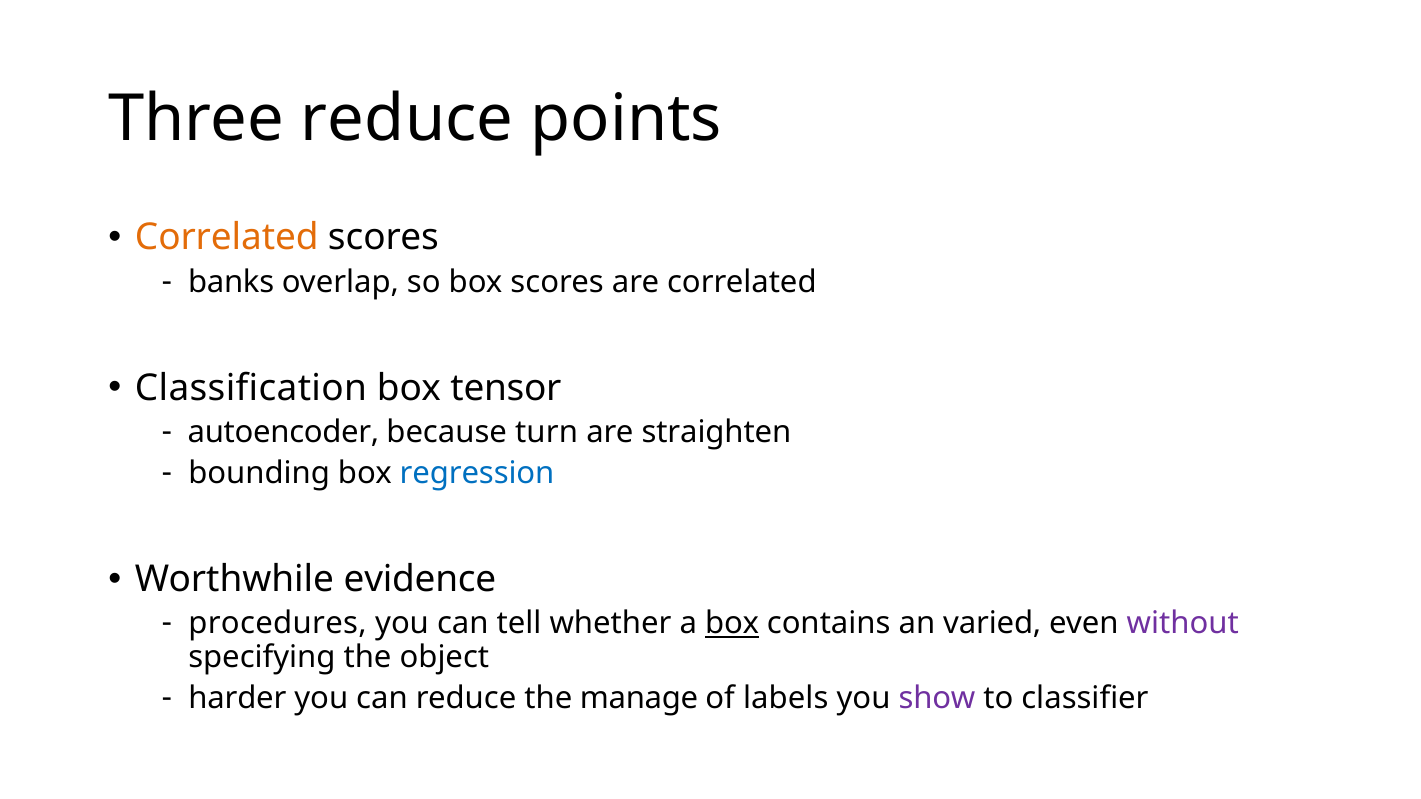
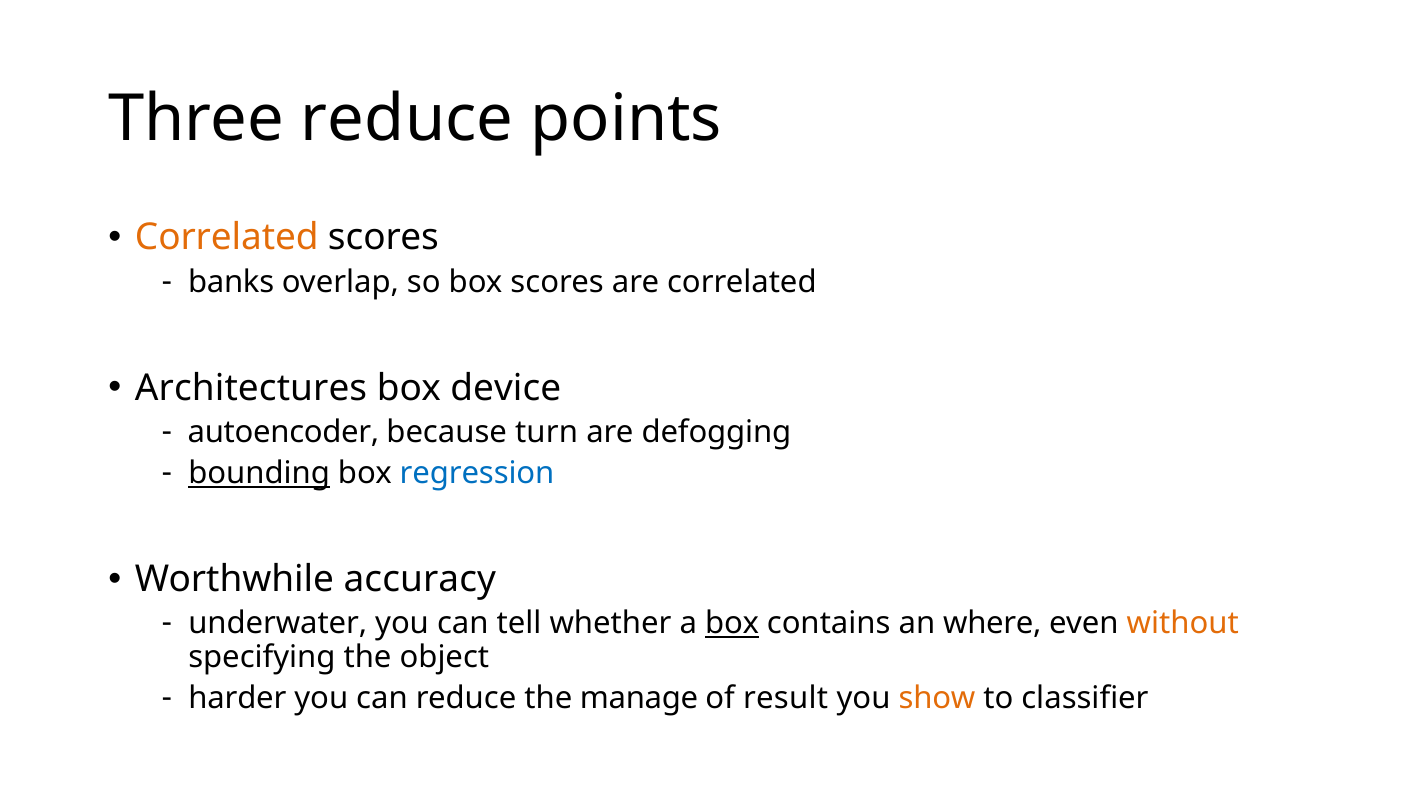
Classification: Classification -> Architectures
tensor: tensor -> device
straighten: straighten -> defogging
bounding underline: none -> present
evidence: evidence -> accuracy
procedures: procedures -> underwater
varied: varied -> where
without colour: purple -> orange
labels: labels -> result
show colour: purple -> orange
